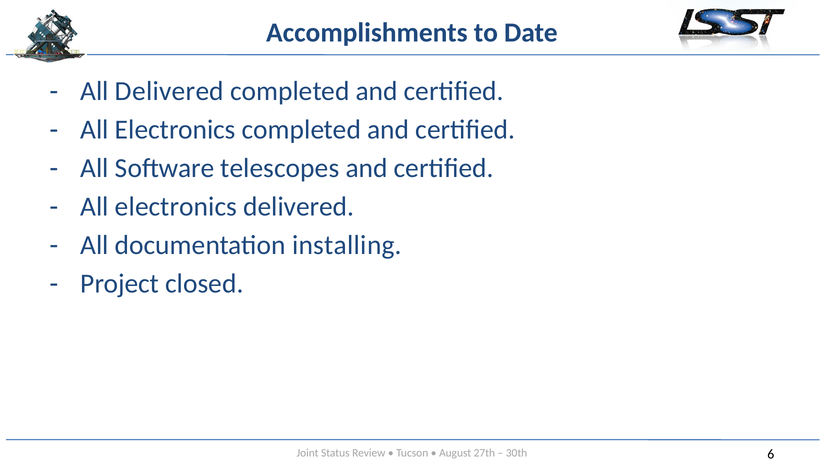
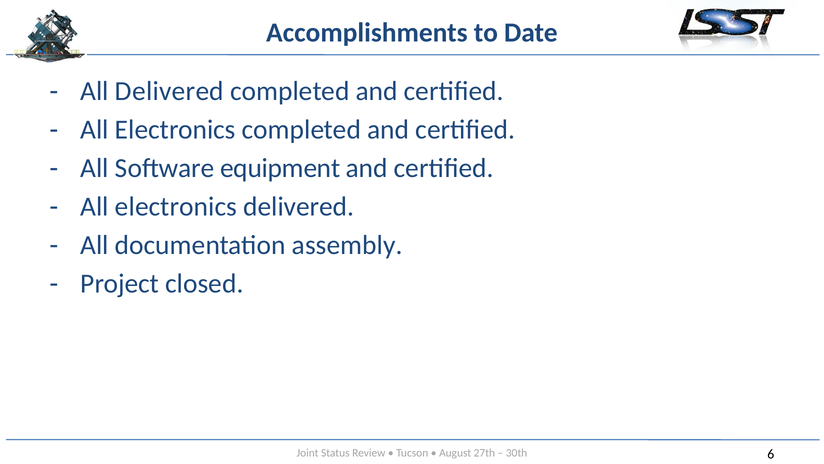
telescopes: telescopes -> equipment
installing: installing -> assembly
